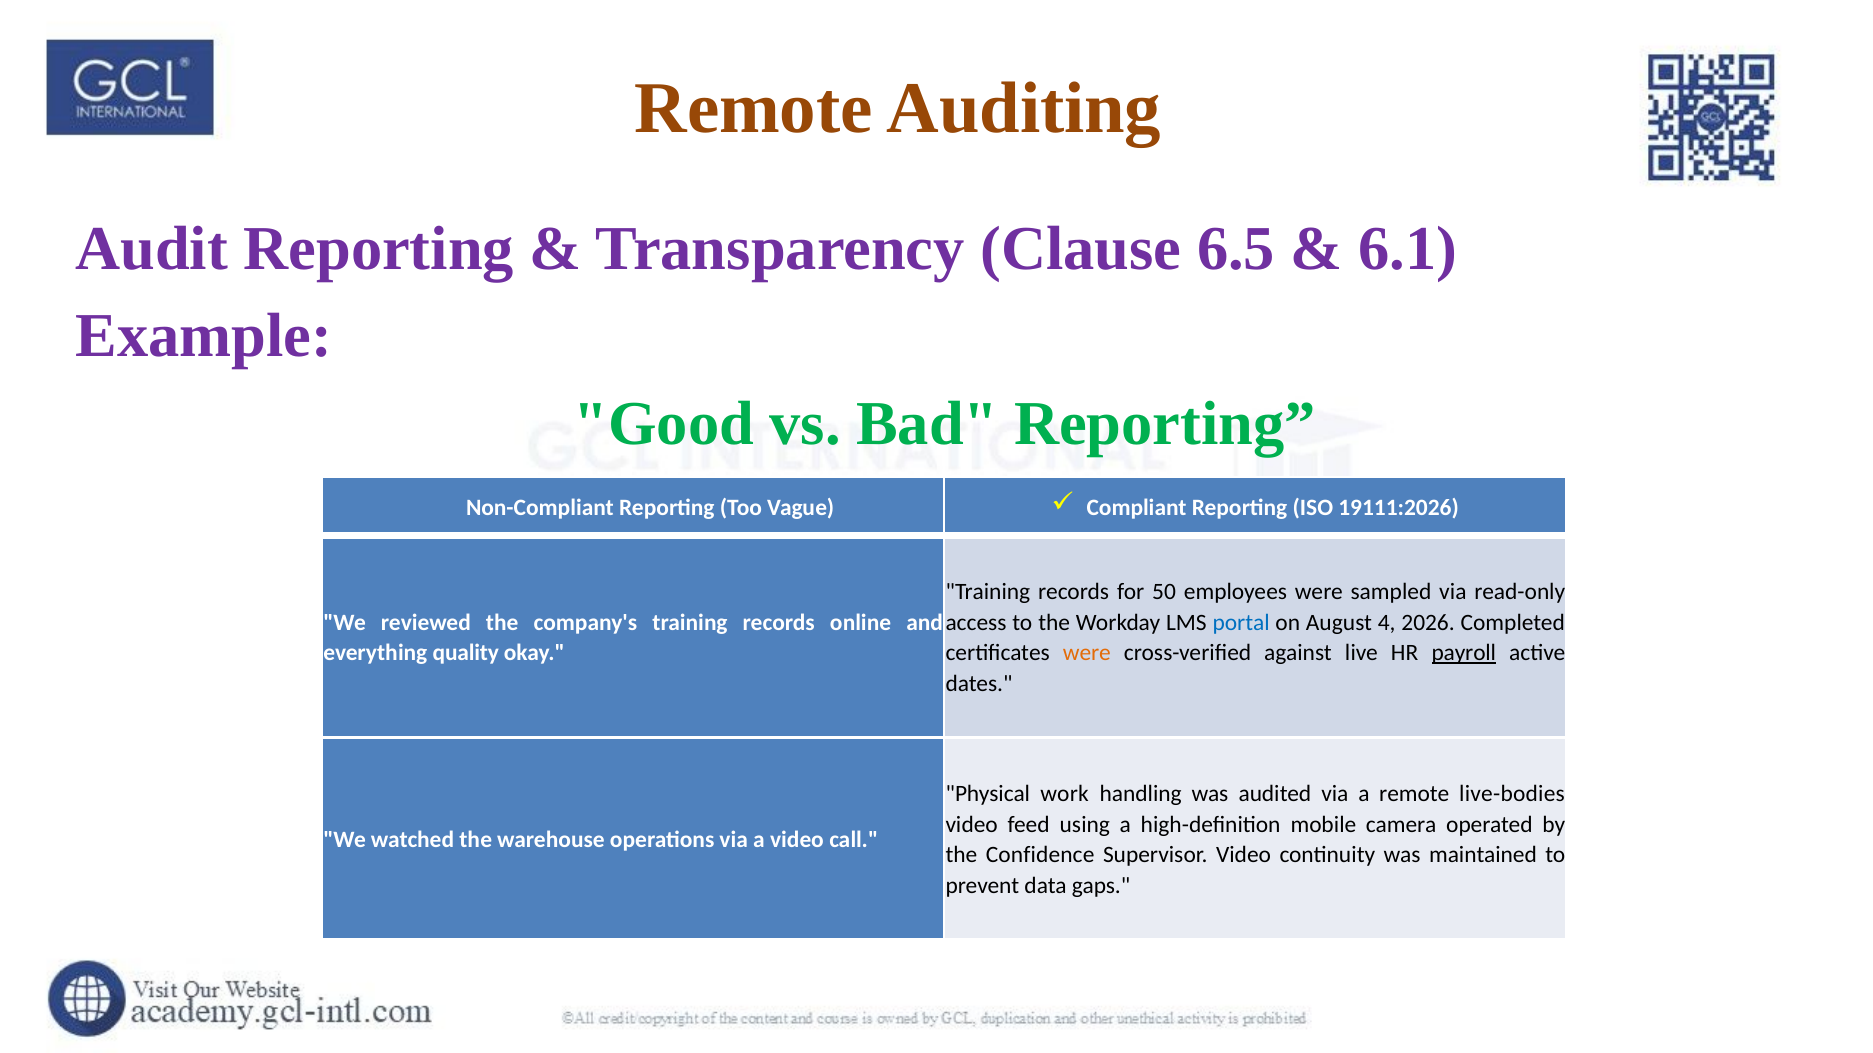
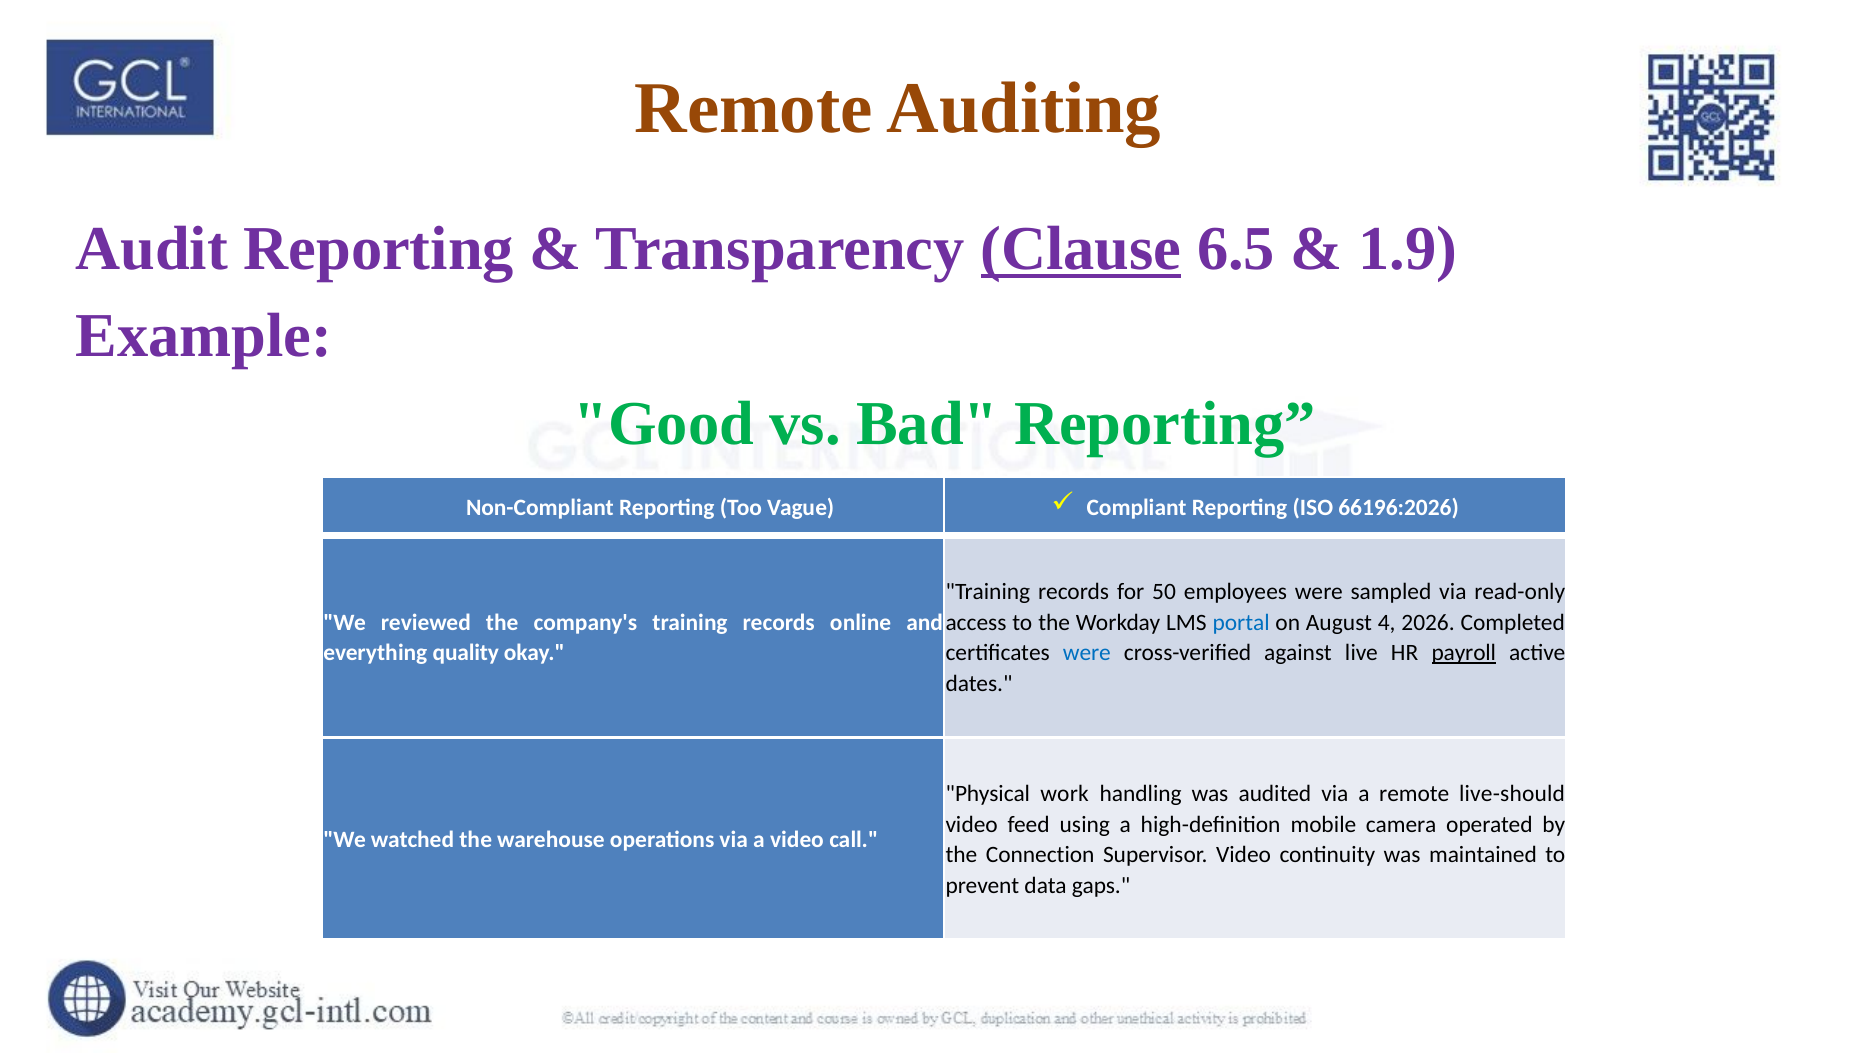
Clause underline: none -> present
6.1: 6.1 -> 1.9
19111:2026: 19111:2026 -> 66196:2026
were at (1087, 653) colour: orange -> blue
live-bodies: live-bodies -> live-should
Confidence: Confidence -> Connection
